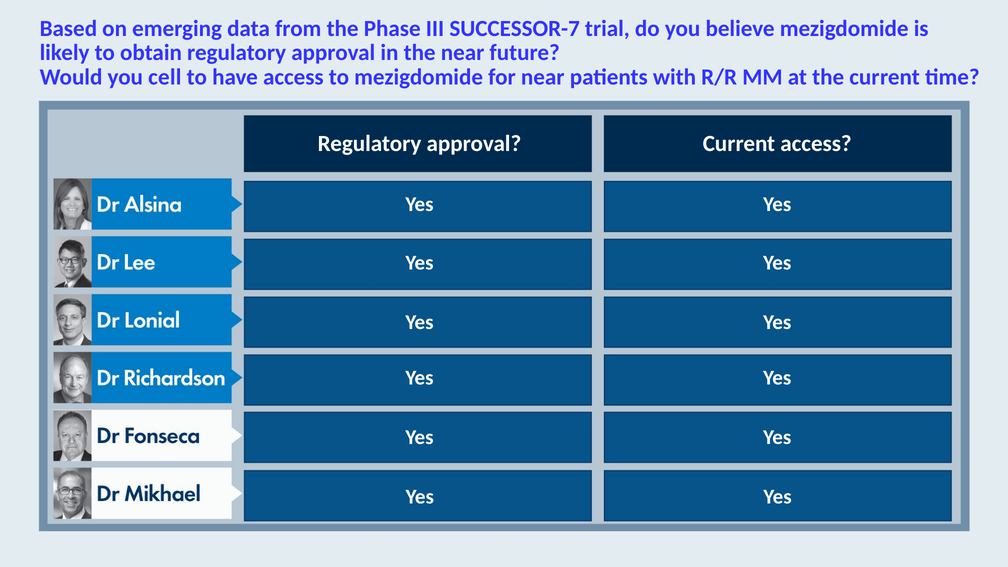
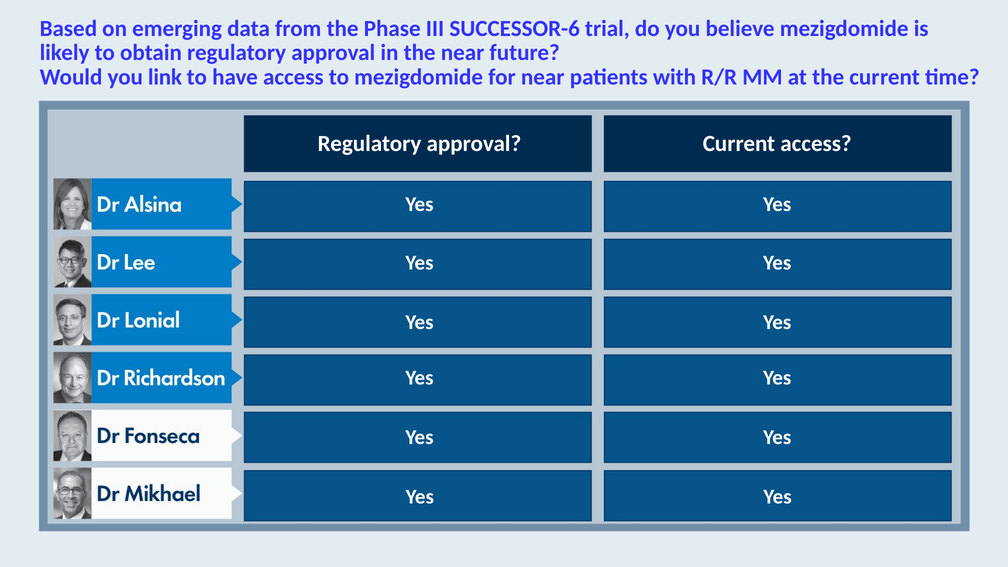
SUCCESSOR-7: SUCCESSOR-7 -> SUCCESSOR-6
cell: cell -> link
